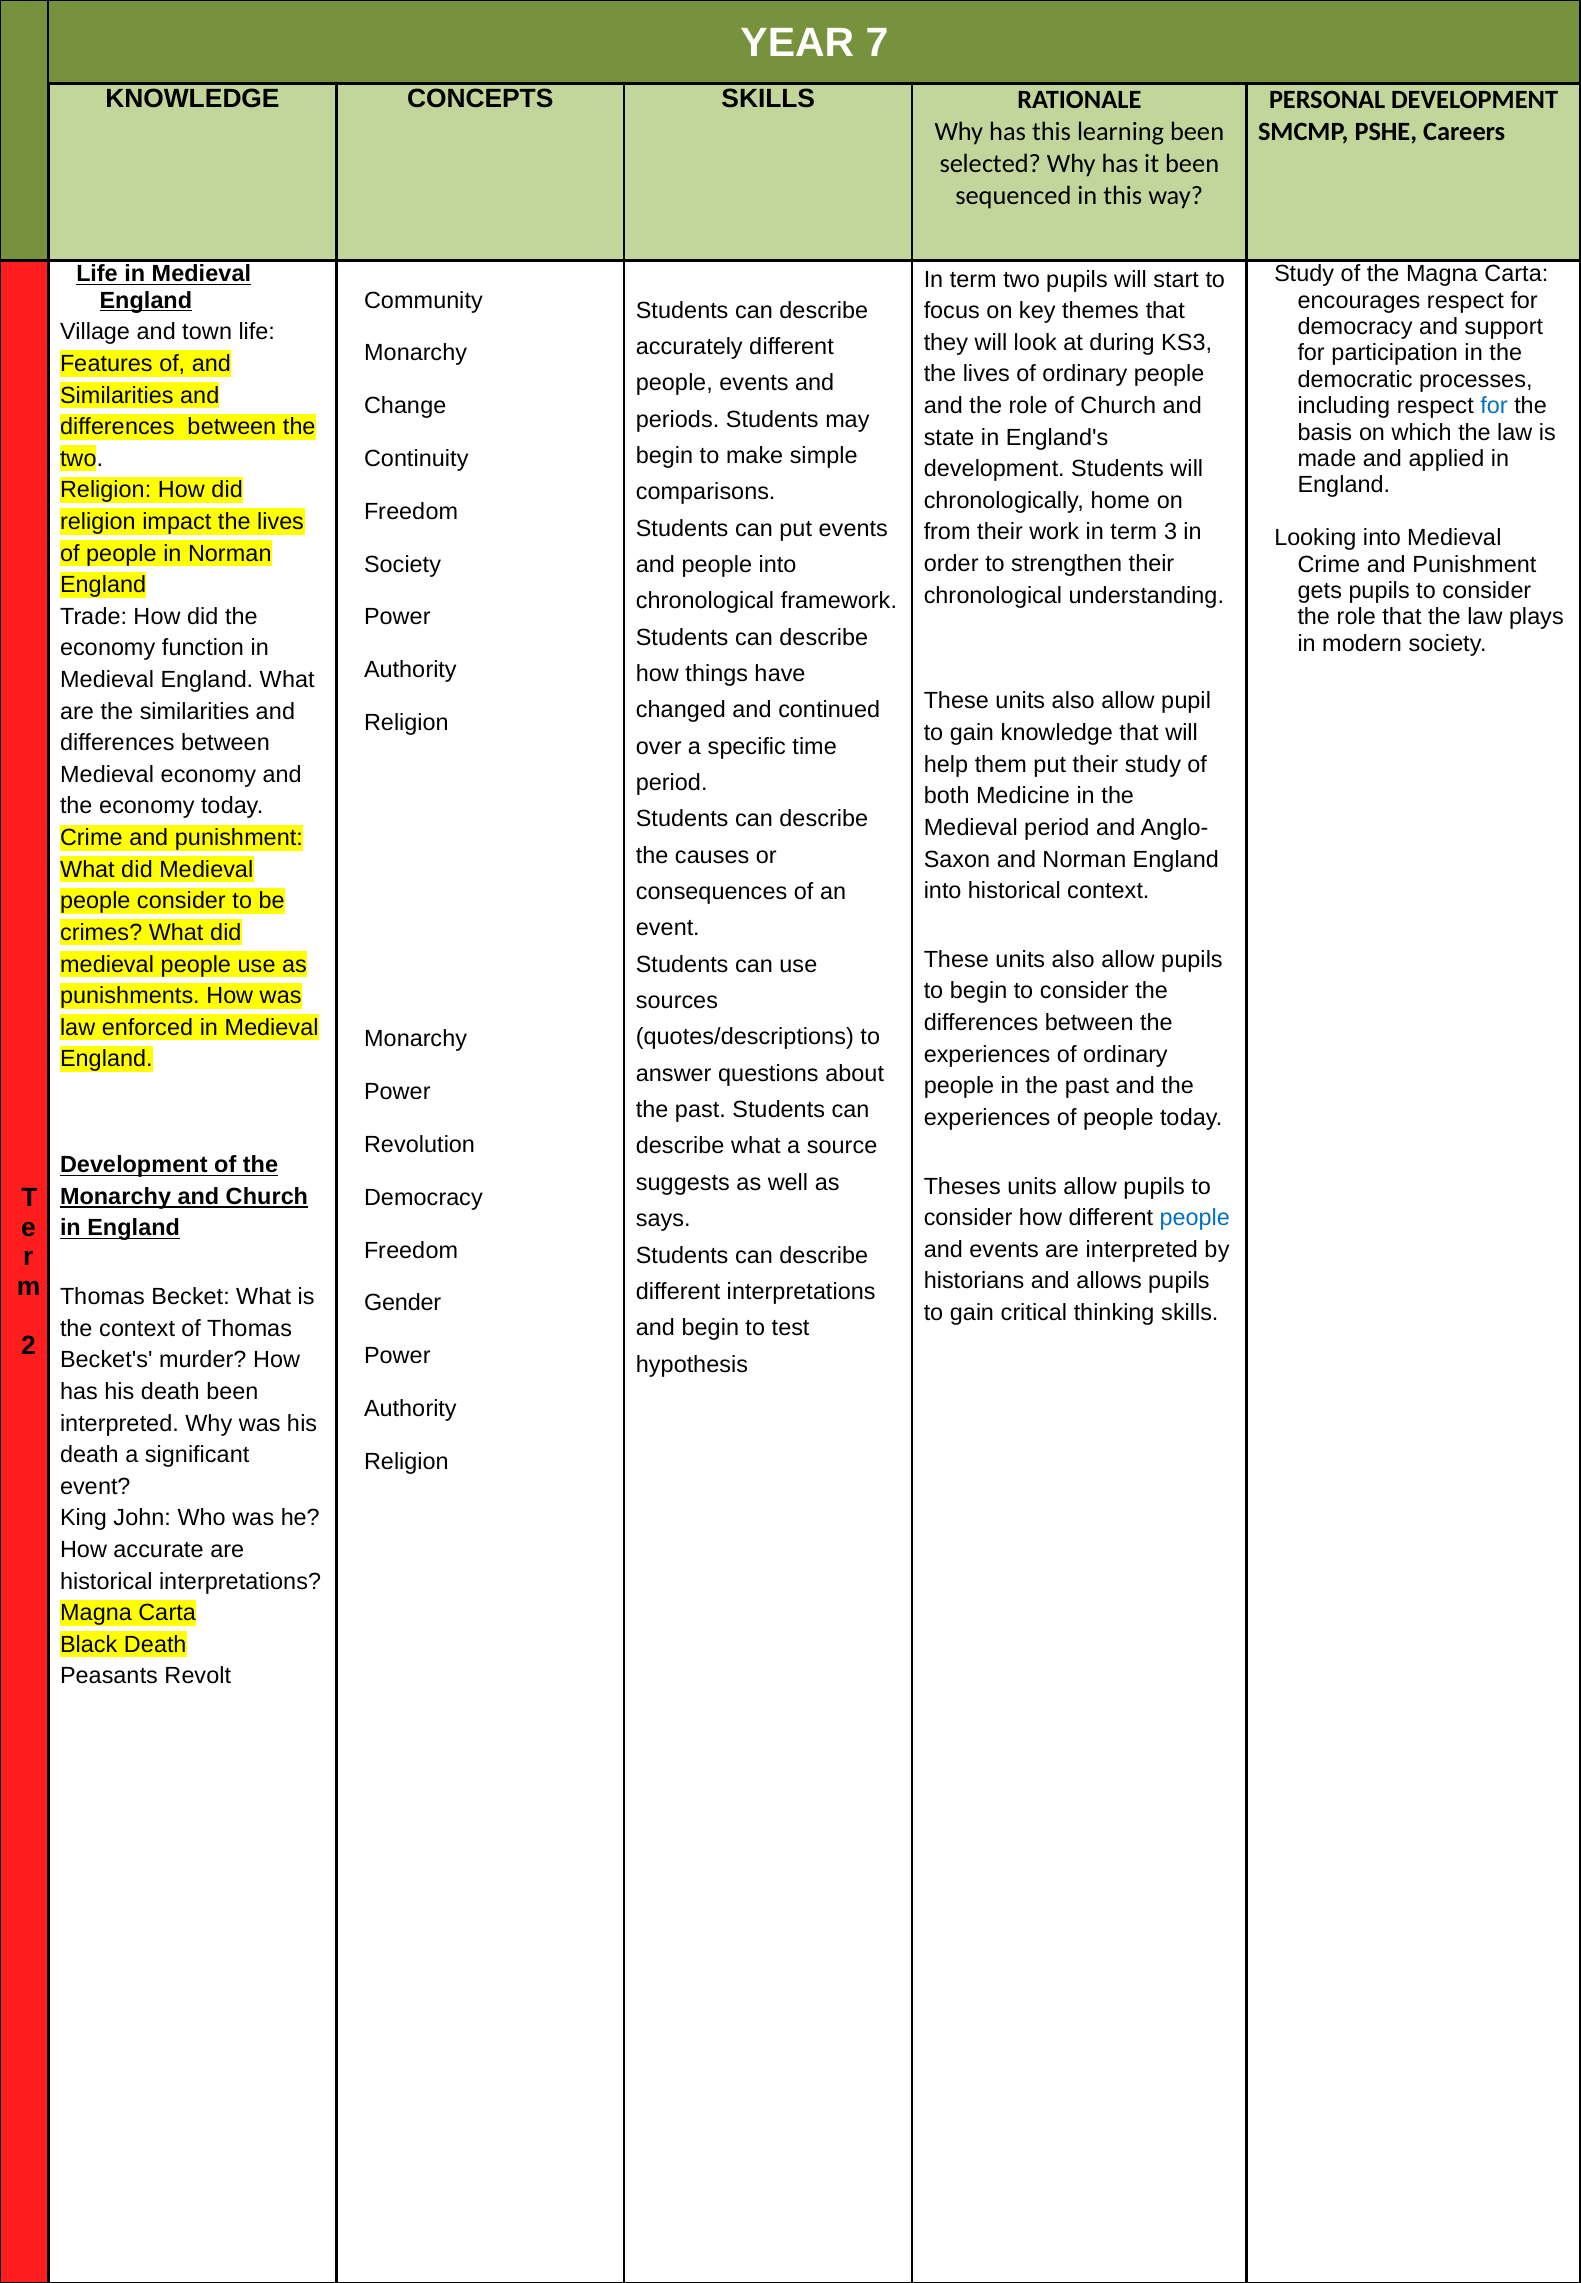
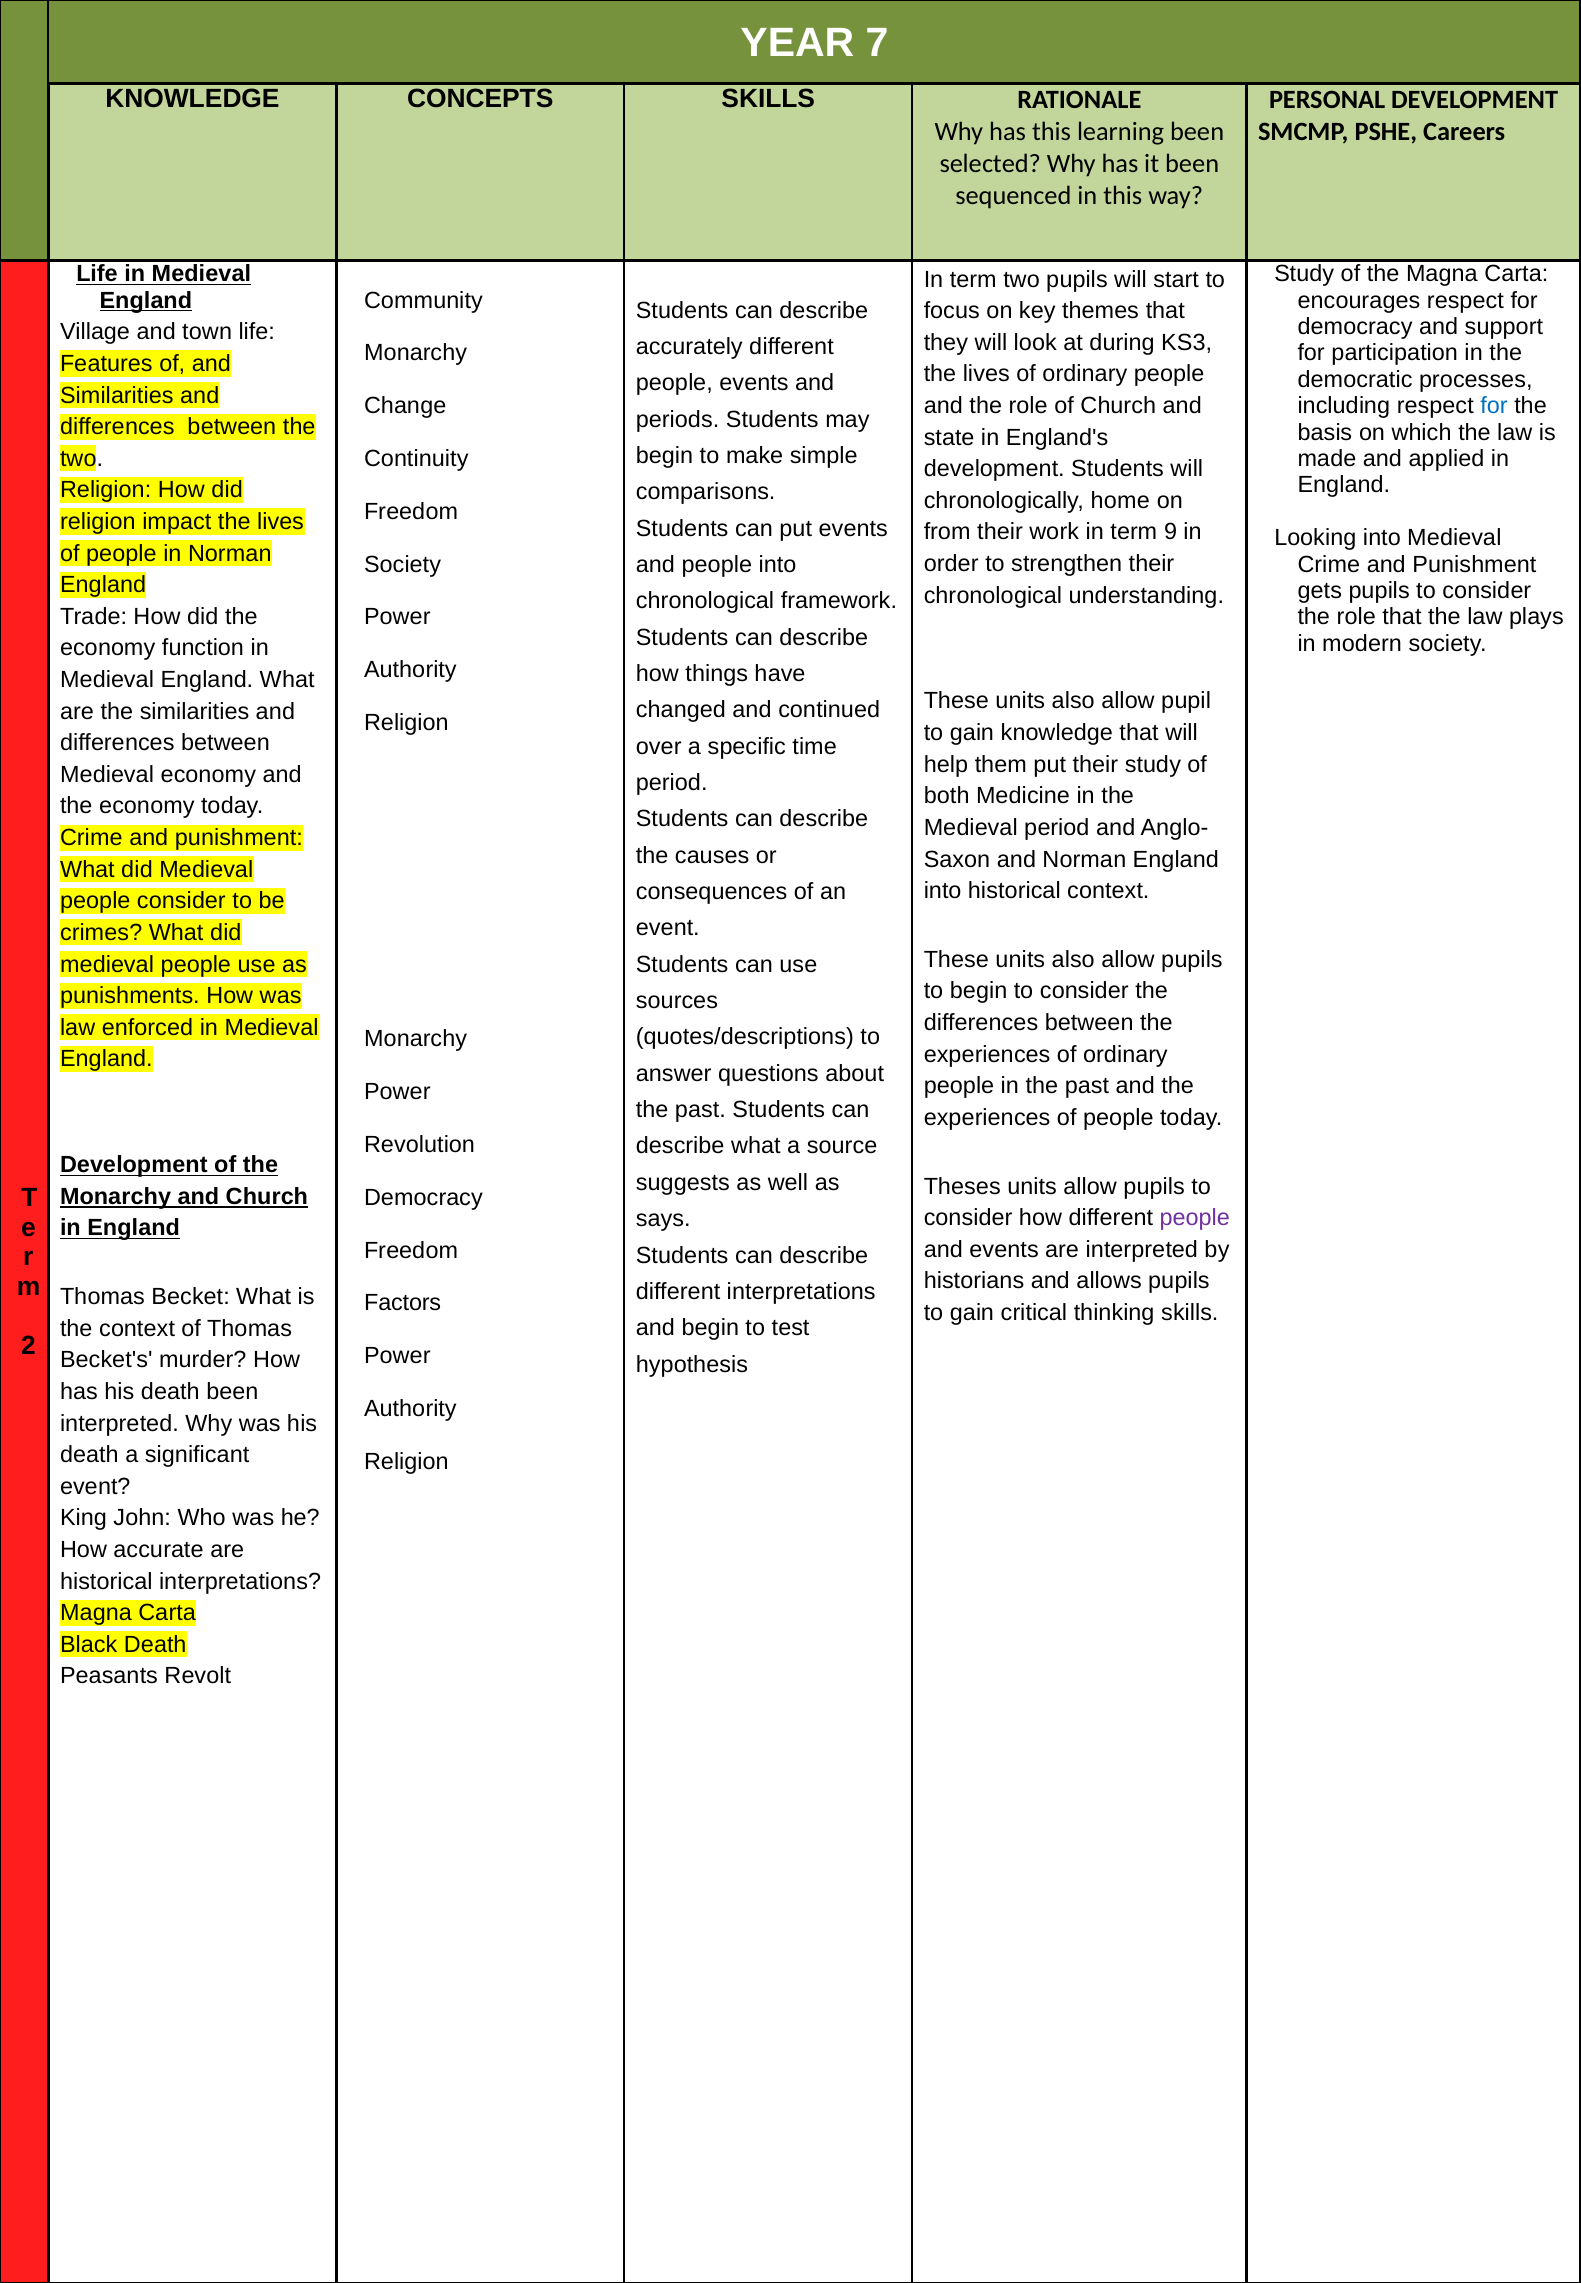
3: 3 -> 9
people at (1195, 1218) colour: blue -> purple
Gender: Gender -> Factors
